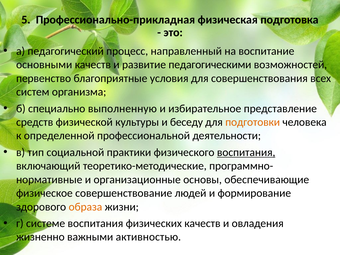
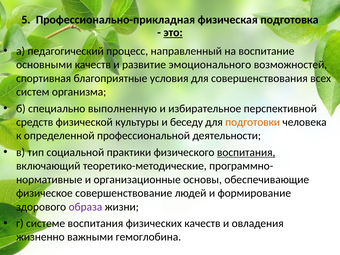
это underline: none -> present
педагогическими: педагогическими -> эмоционального
первенство: первенство -> спортивная
представление: представление -> перспективной
образа colour: orange -> purple
активностью: активностью -> гемоглобина
